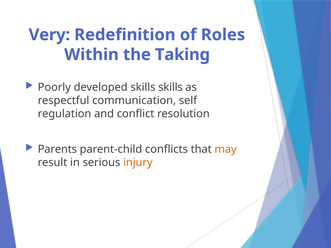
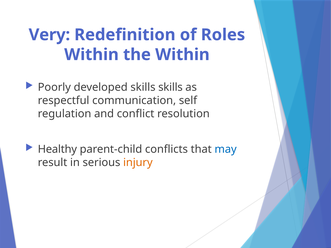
the Taking: Taking -> Within
Parents: Parents -> Healthy
may colour: orange -> blue
